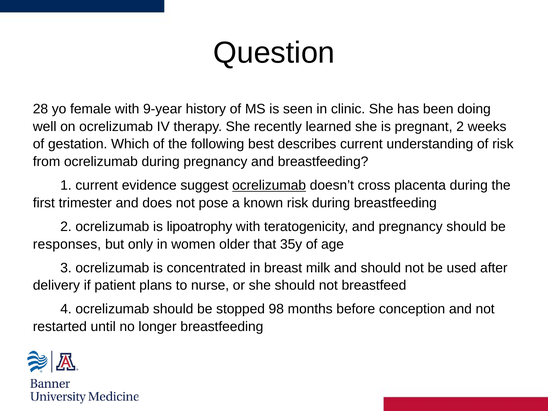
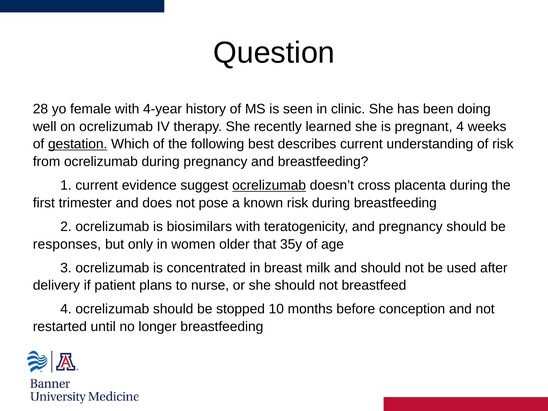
9-year: 9-year -> 4-year
pregnant 2: 2 -> 4
gestation underline: none -> present
lipoatrophy: lipoatrophy -> biosimilars
98: 98 -> 10
